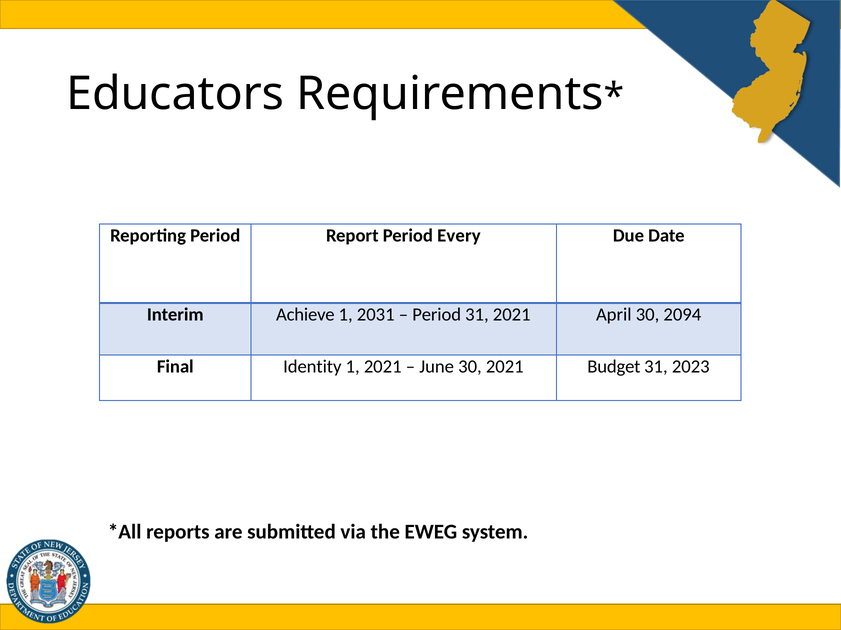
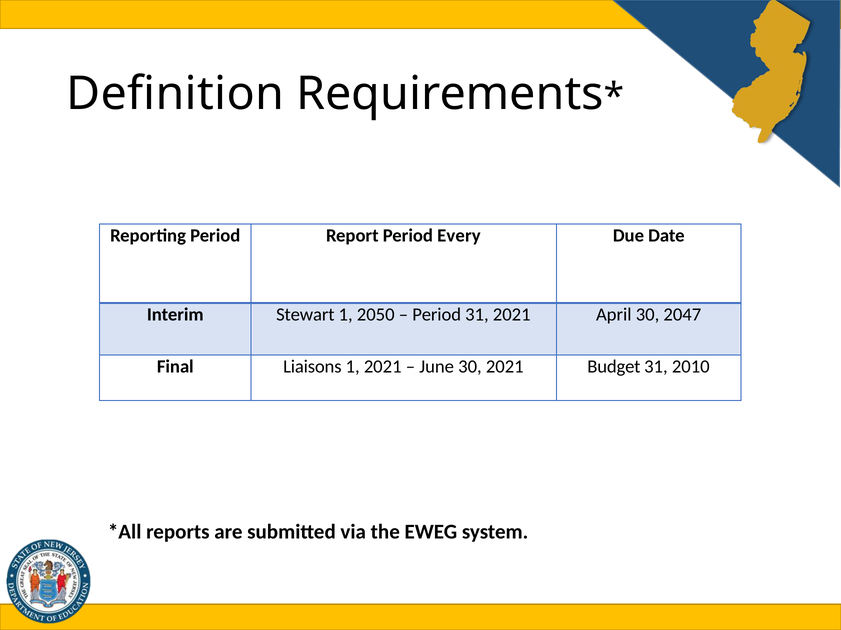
Educators: Educators -> Definition
Achieve: Achieve -> Stewart
2031: 2031 -> 2050
2094: 2094 -> 2047
Identity: Identity -> Liaisons
2023: 2023 -> 2010
